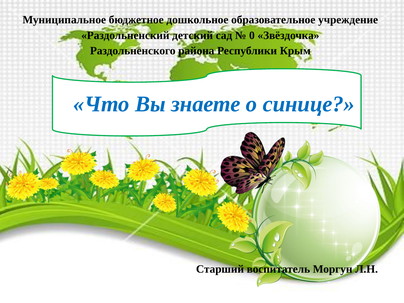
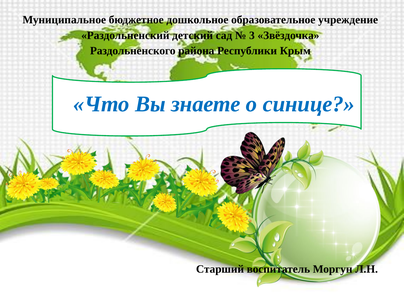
0: 0 -> 3
